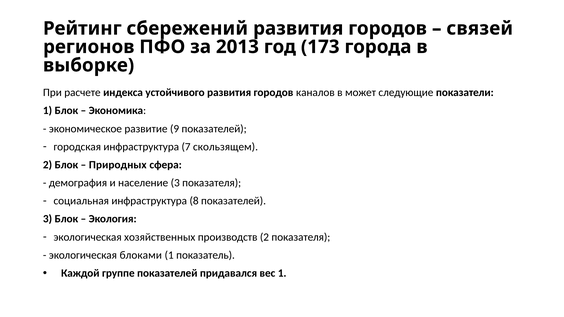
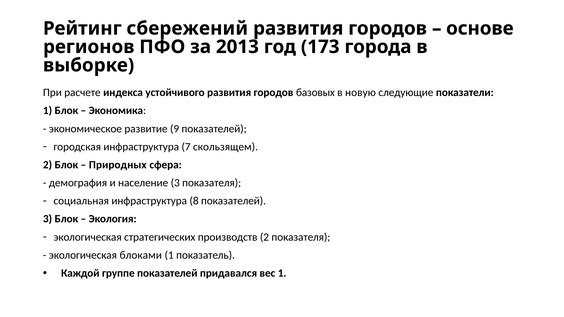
связей: связей -> основе
каналов: каналов -> базовых
может: может -> новую
хозяйственных: хозяйственных -> стратегических
